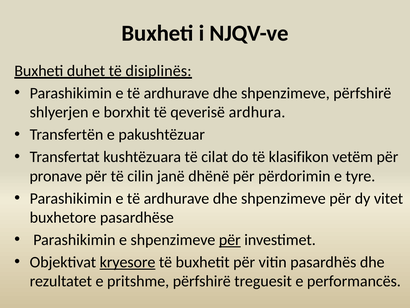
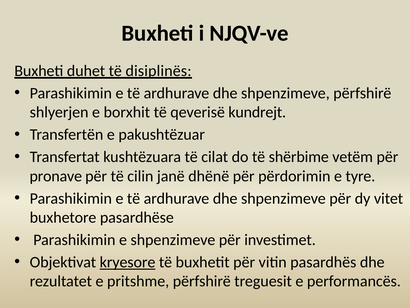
ardhura: ardhura -> kundrejt
klasifikon: klasifikon -> shërbime
për at (230, 240) underline: present -> none
